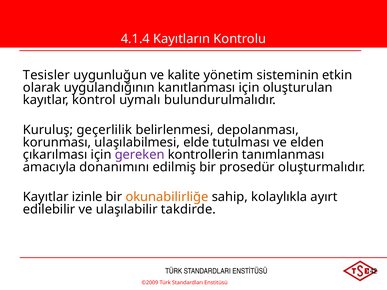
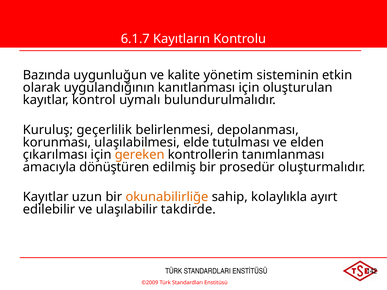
4.1.4: 4.1.4 -> 6.1.7
Tesisler: Tesisler -> Bazında
gereken colour: purple -> orange
donanımını: donanımını -> dönüştüren
izinle: izinle -> uzun
